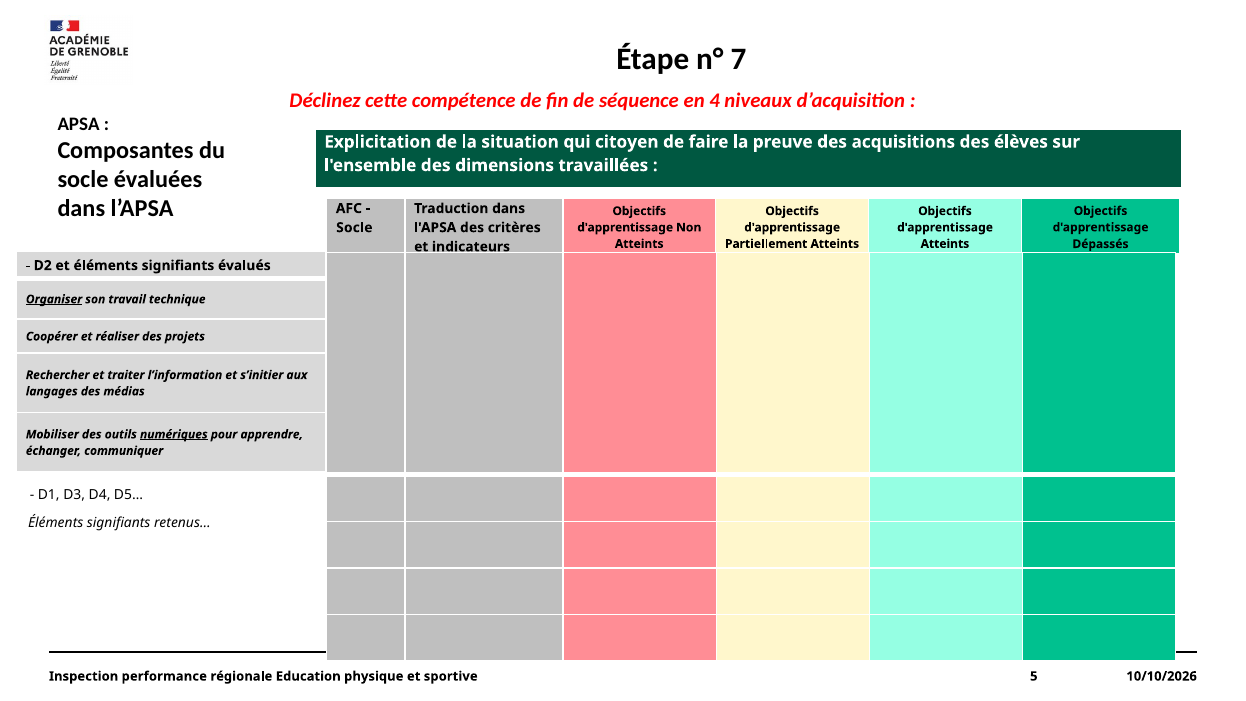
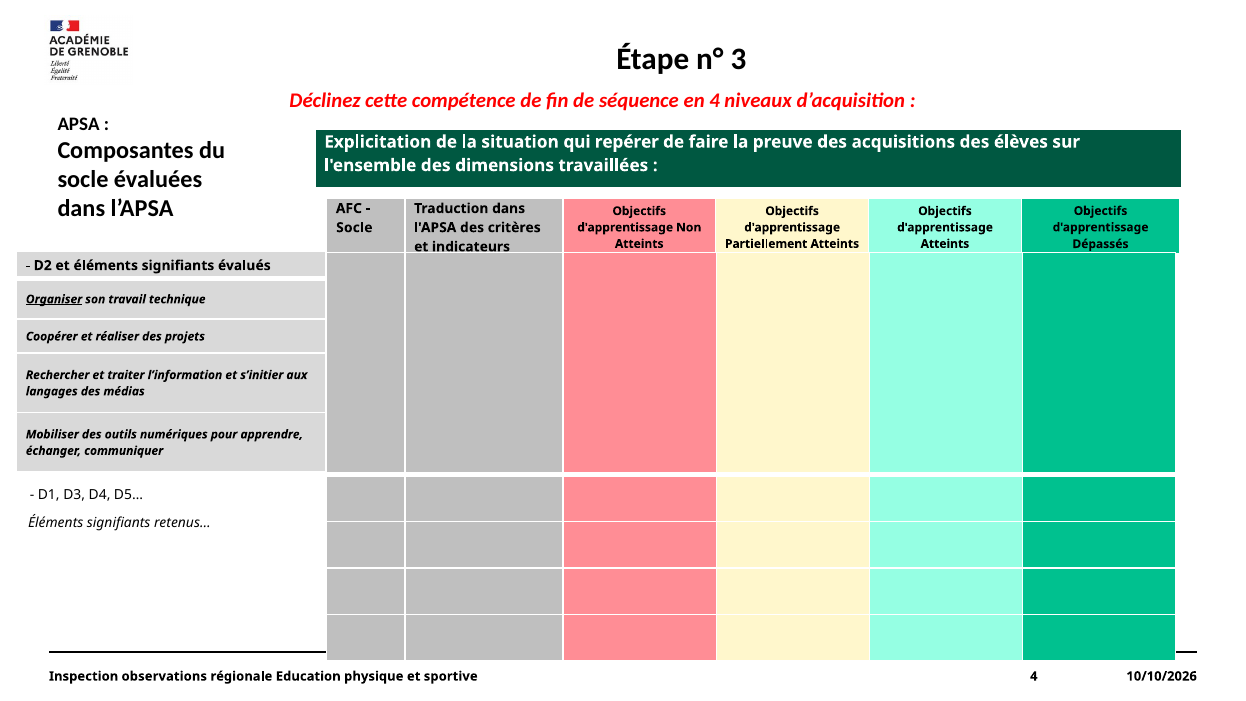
7: 7 -> 3
citoyen: citoyen -> repérer
numériques underline: present -> none
performance: performance -> observations
sportive 5: 5 -> 4
